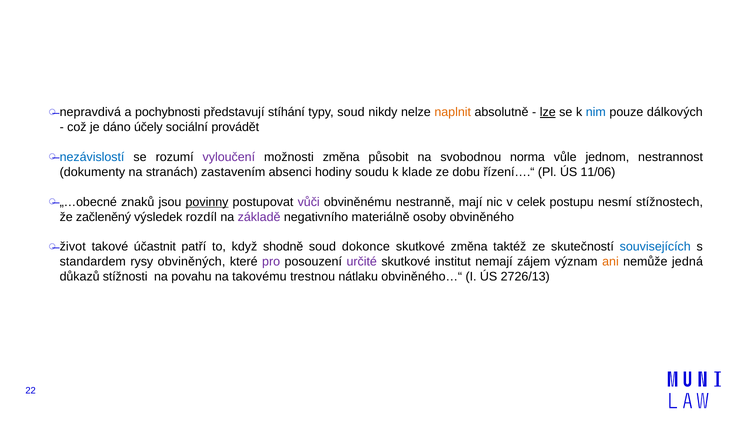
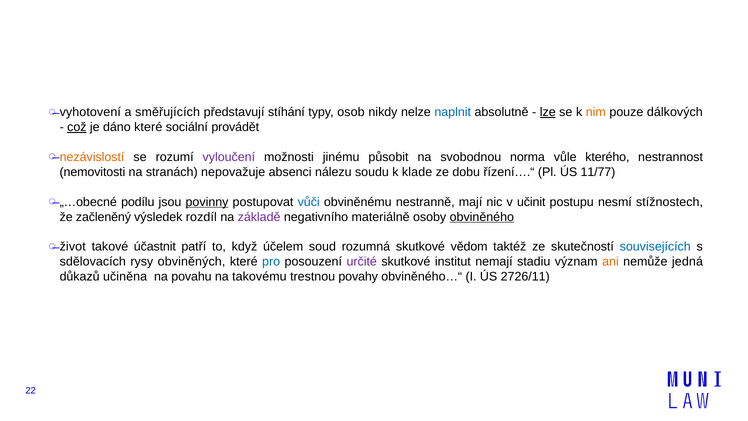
nepravdivá: nepravdivá -> vyhotovení
pochybnosti: pochybnosti -> směřujících
typy soud: soud -> osob
naplnit colour: orange -> blue
nim colour: blue -> orange
což underline: none -> present
dáno účely: účely -> které
nezávislostí colour: blue -> orange
možnosti změna: změna -> jinému
jednom: jednom -> kterého
dokumenty: dokumenty -> nemovitosti
zastavením: zastavením -> nepovažuje
hodiny: hodiny -> nálezu
11/06: 11/06 -> 11/77
znaků: znaků -> podílu
vůči colour: purple -> blue
celek: celek -> učinit
obviněného underline: none -> present
shodně: shodně -> účelem
dokonce: dokonce -> rozumná
skutkové změna: změna -> vědom
standardem: standardem -> sdělovacích
pro colour: purple -> blue
zájem: zájem -> stadiu
stížnosti: stížnosti -> učiněna
nátlaku: nátlaku -> povahy
2726/13: 2726/13 -> 2726/11
